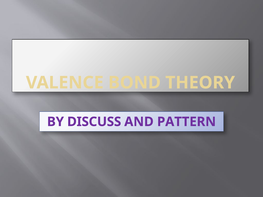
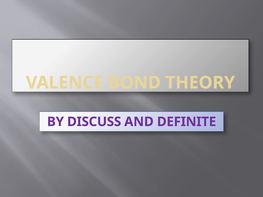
PATTERN: PATTERN -> DEFINITE
